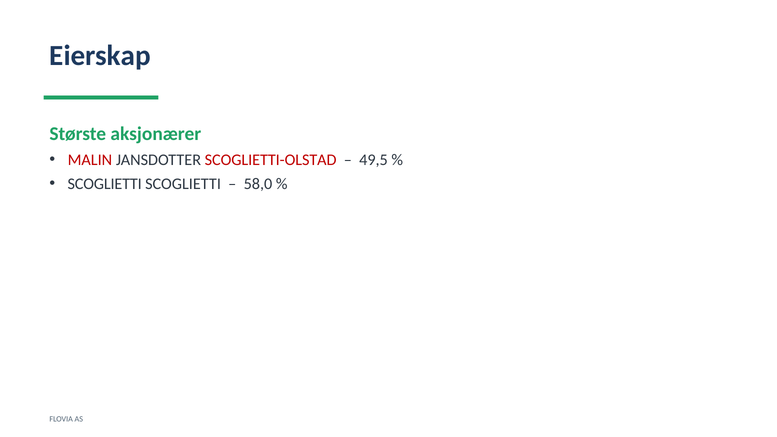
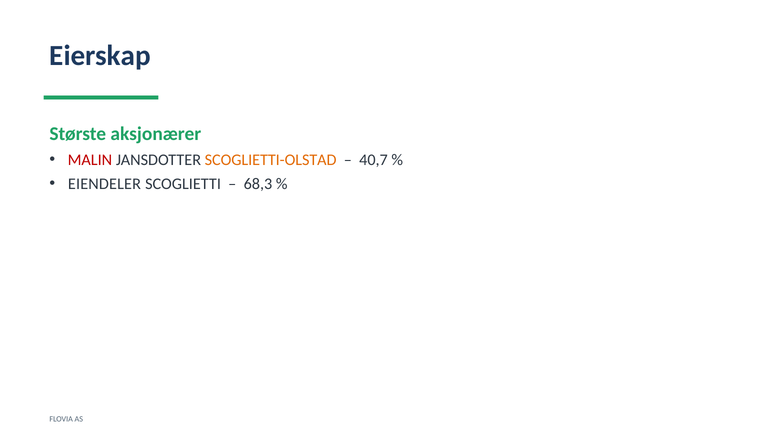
SCOGLIETTI-OLSTAD colour: red -> orange
49,5: 49,5 -> 40,7
SCOGLIETTI at (105, 184): SCOGLIETTI -> EIENDELER
58,0: 58,0 -> 68,3
